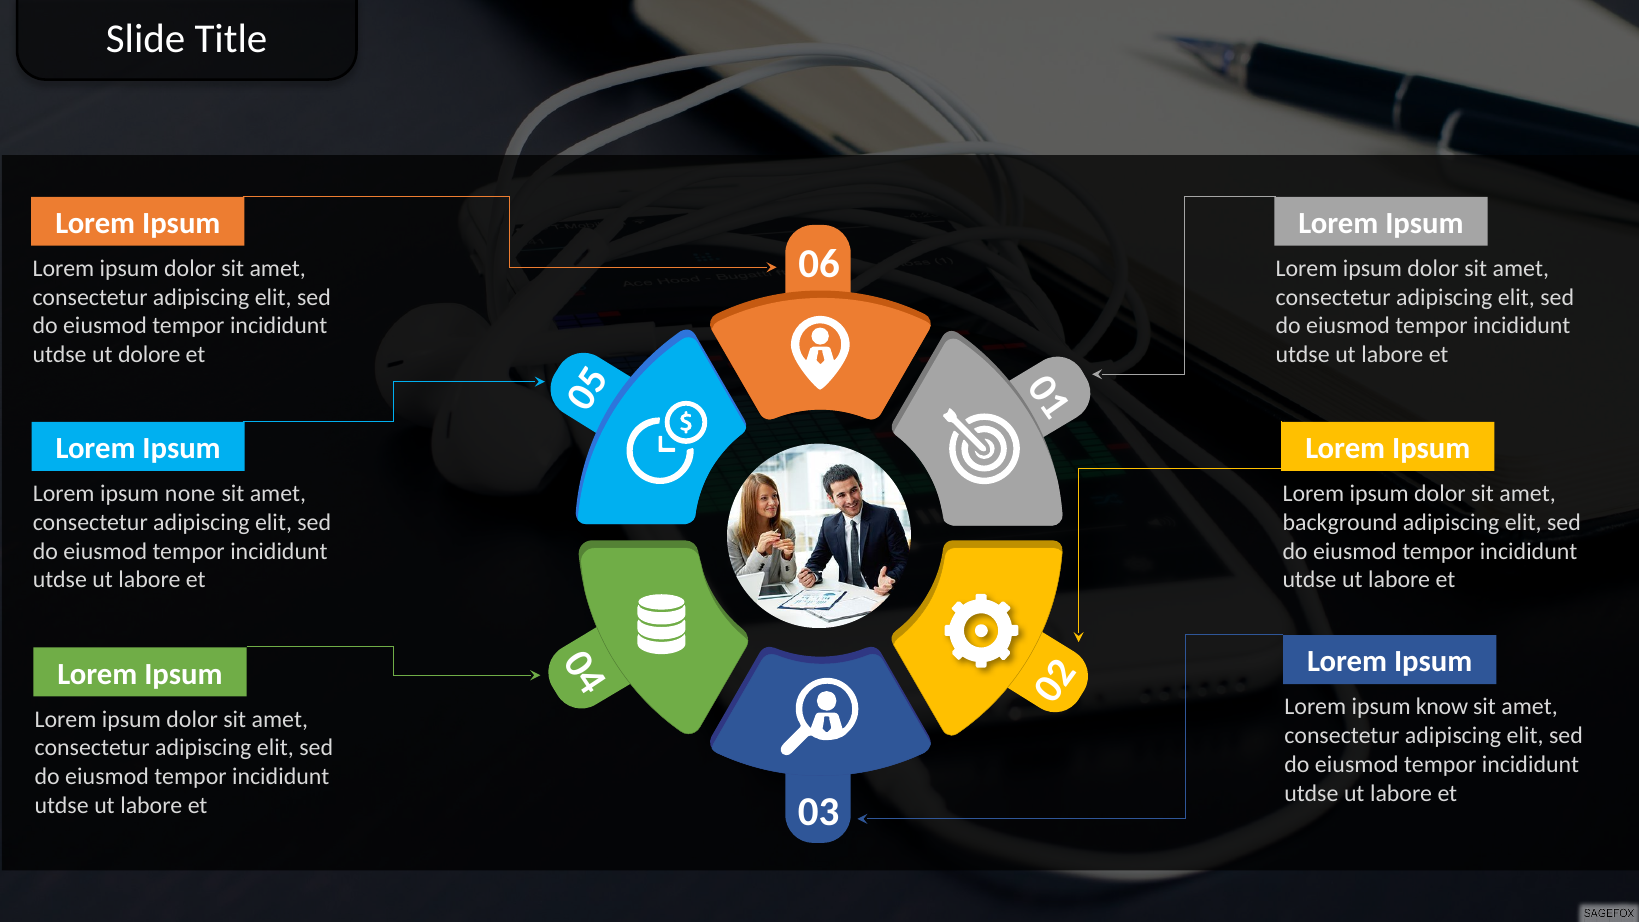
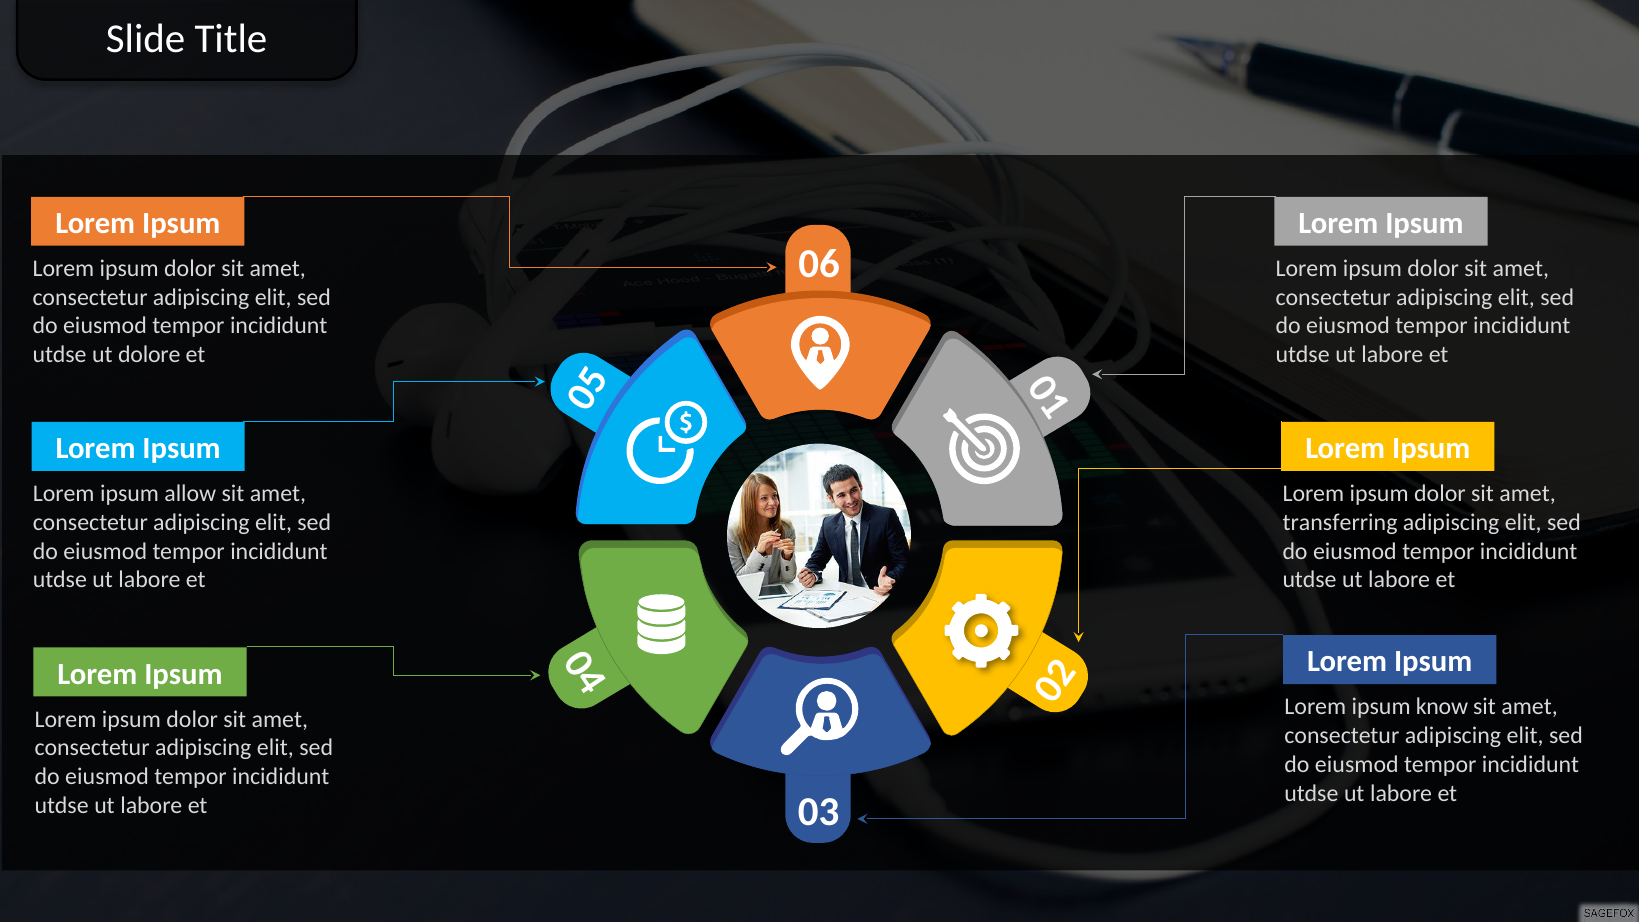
none: none -> allow
background: background -> transferring
